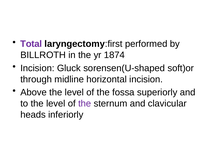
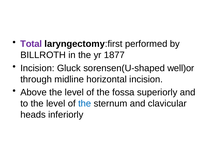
1874: 1874 -> 1877
soft)or: soft)or -> well)or
the at (85, 103) colour: purple -> blue
